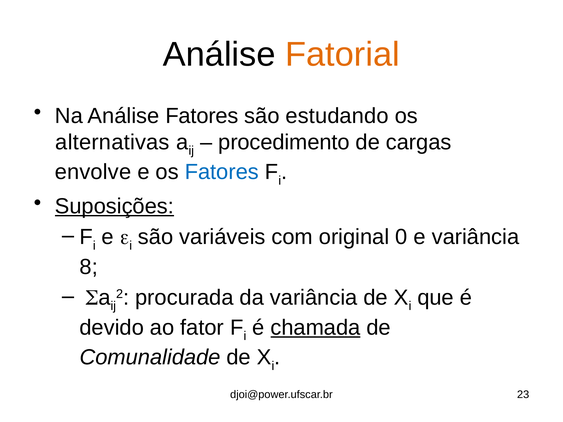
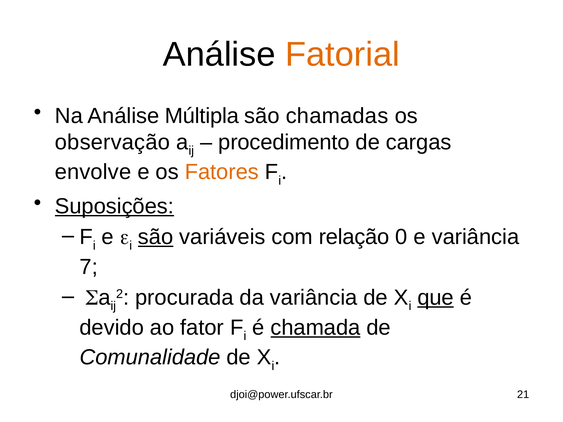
Análise Fatores: Fatores -> Múltipla
estudando: estudando -> chamadas
alternativas: alternativas -> observação
Fatores at (222, 172) colour: blue -> orange
são at (156, 237) underline: none -> present
original: original -> relação
8: 8 -> 7
que underline: none -> present
23: 23 -> 21
